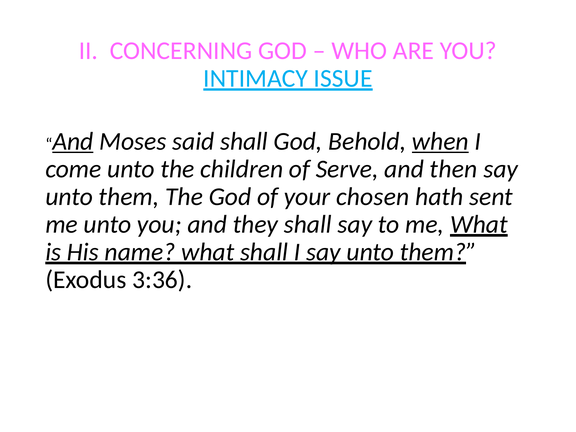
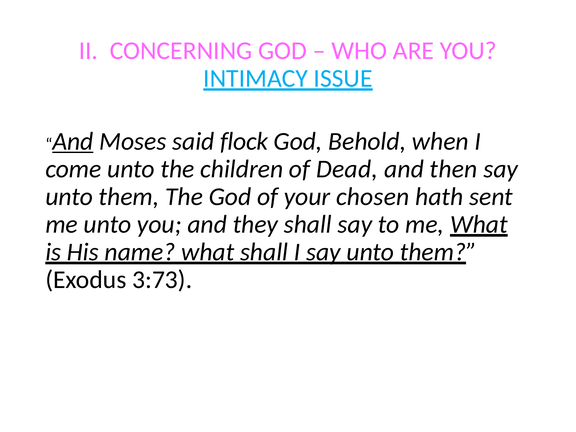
said shall: shall -> flock
when underline: present -> none
Serve: Serve -> Dead
3:36: 3:36 -> 3:73
